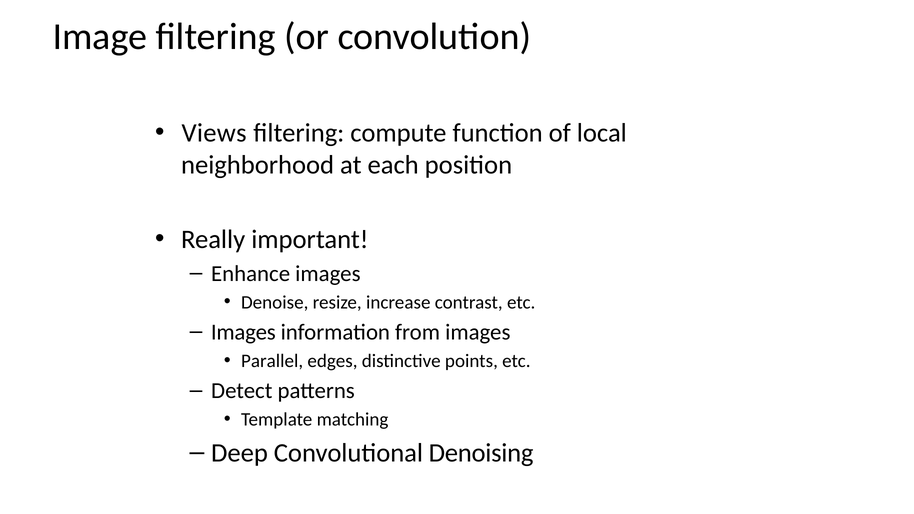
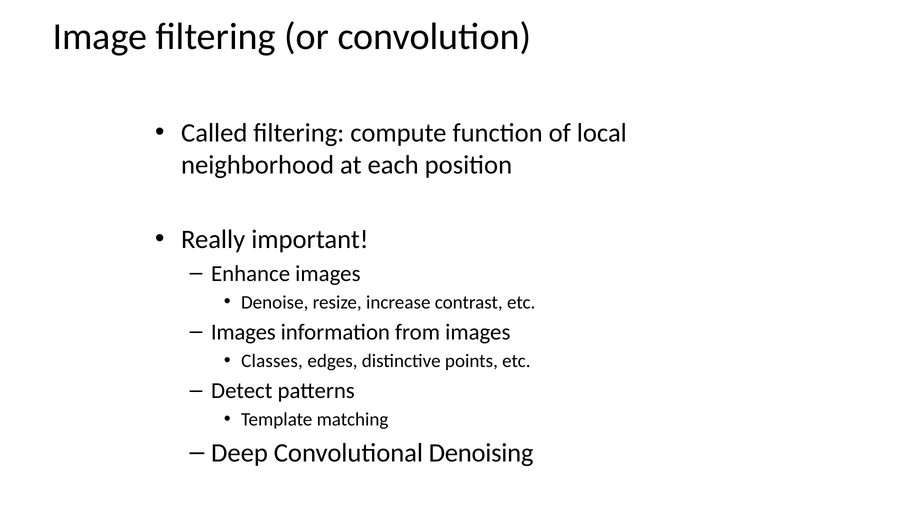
Views: Views -> Called
Parallel: Parallel -> Classes
